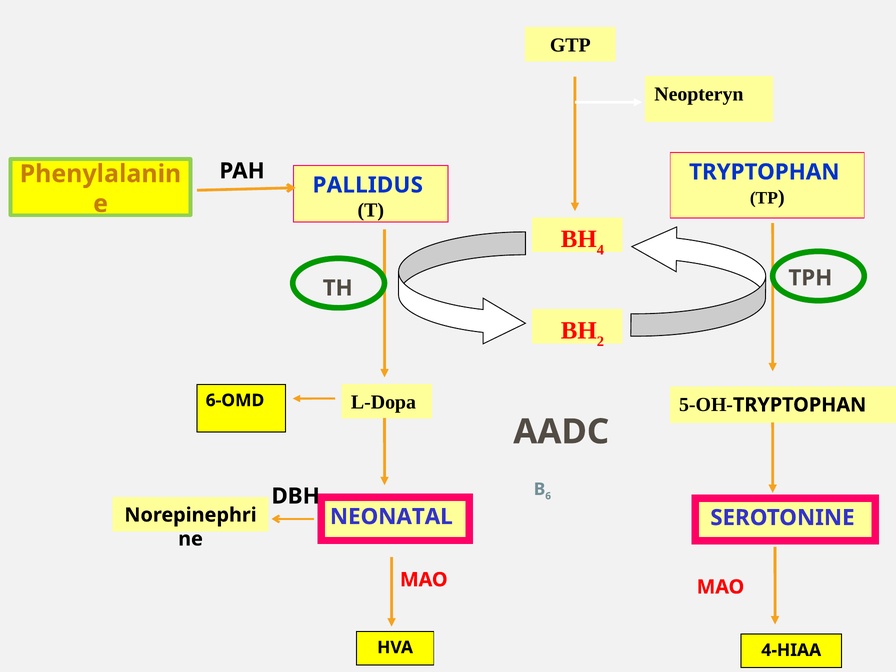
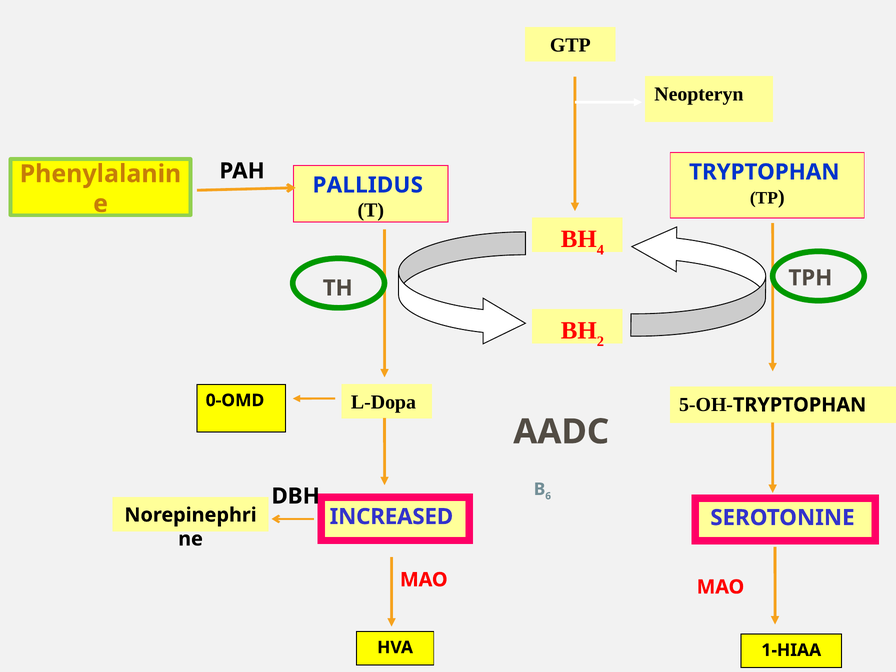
6-OMD: 6-OMD -> 0-OMD
NEONATAL: NEONATAL -> INCREASED
4-HIAA: 4-HIAA -> 1-HIAA
